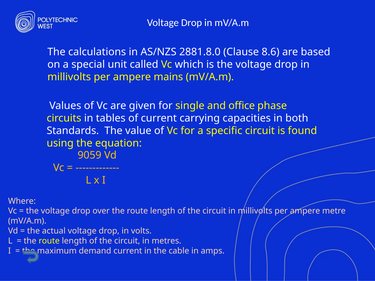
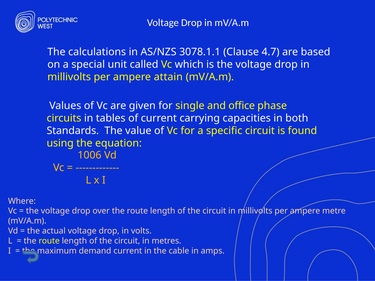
2881.8.0: 2881.8.0 -> 3078.1.1
8.6: 8.6 -> 4.7
mains: mains -> attain
9059: 9059 -> 1006
